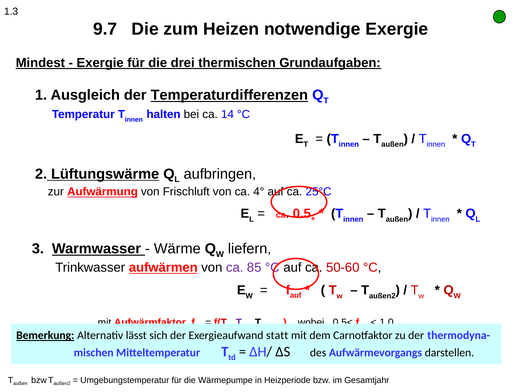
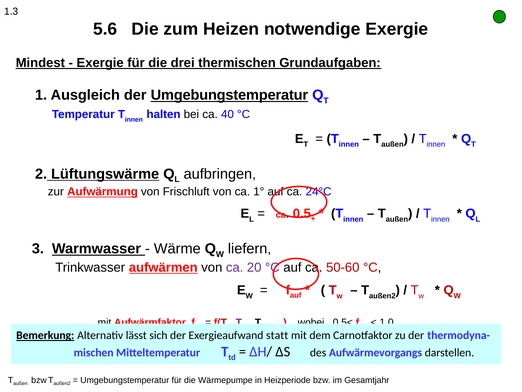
9.7: 9.7 -> 5.6
der Temperaturdifferenzen: Temperaturdifferenzen -> Umgebungstemperatur
14: 14 -> 40
4°: 4° -> 1°
25°C: 25°C -> 24°C
85: 85 -> 20
